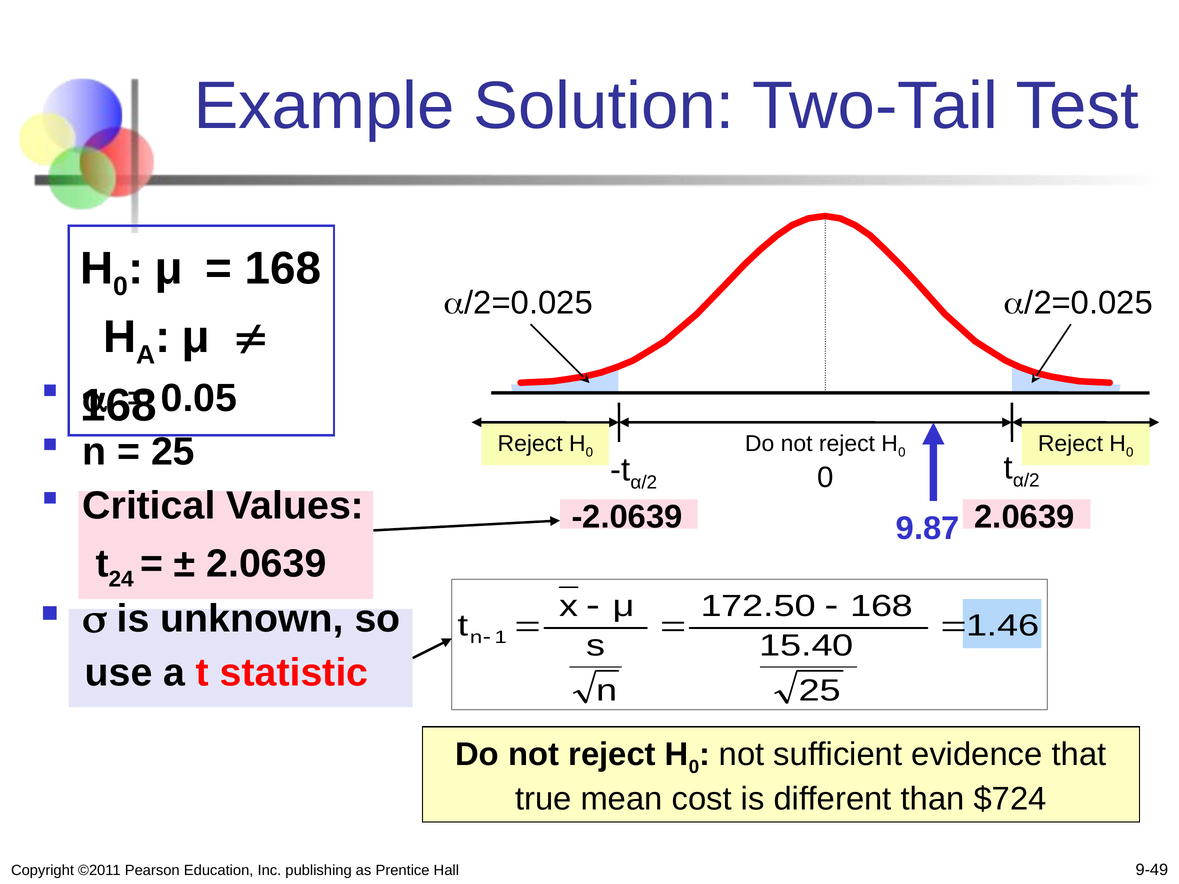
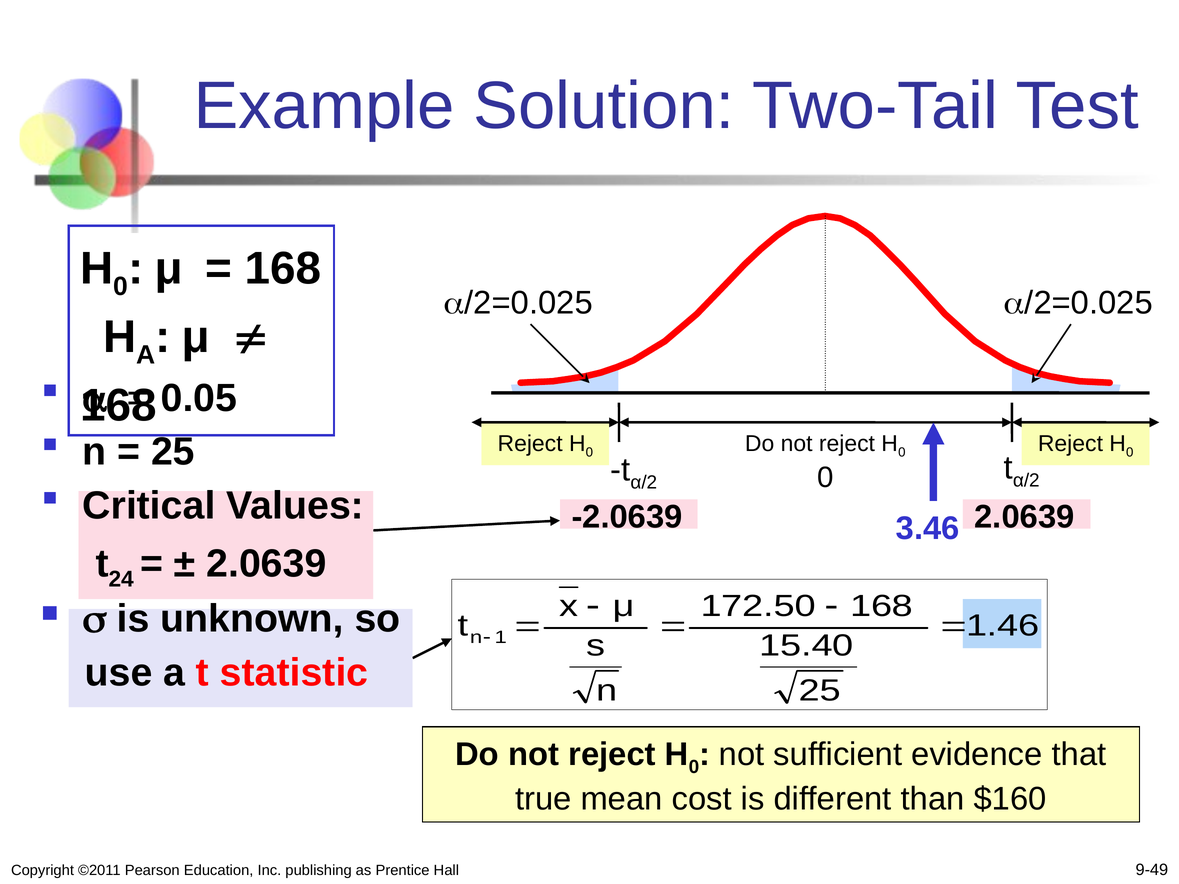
9.87: 9.87 -> 3.46
$724: $724 -> $160
